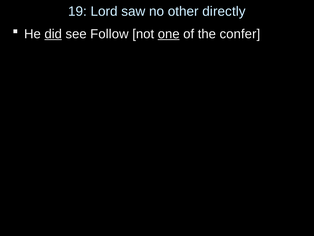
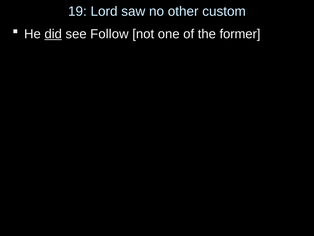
directly: directly -> custom
one underline: present -> none
confer: confer -> former
